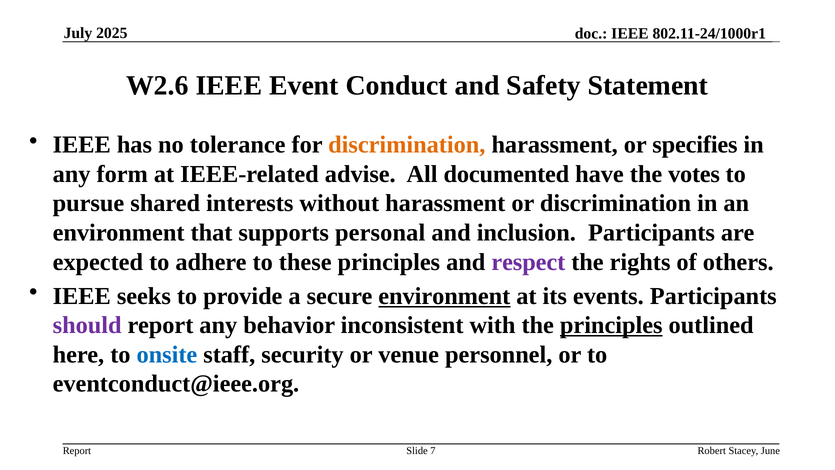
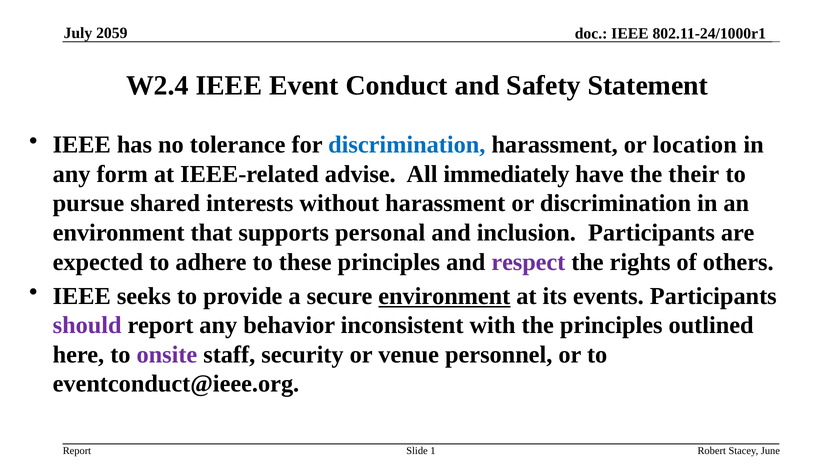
2025: 2025 -> 2059
W2.6: W2.6 -> W2.4
discrimination at (407, 145) colour: orange -> blue
specifies: specifies -> location
documented: documented -> immediately
votes: votes -> their
principles at (611, 325) underline: present -> none
onsite colour: blue -> purple
7: 7 -> 1
